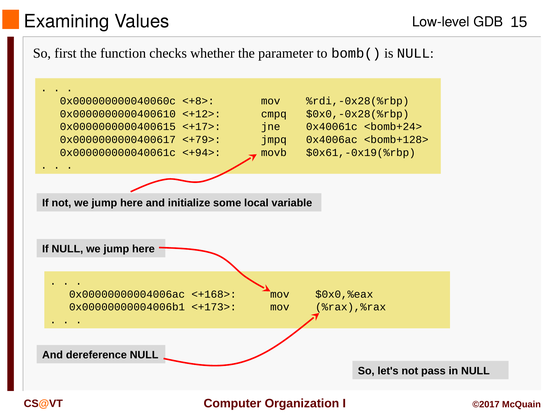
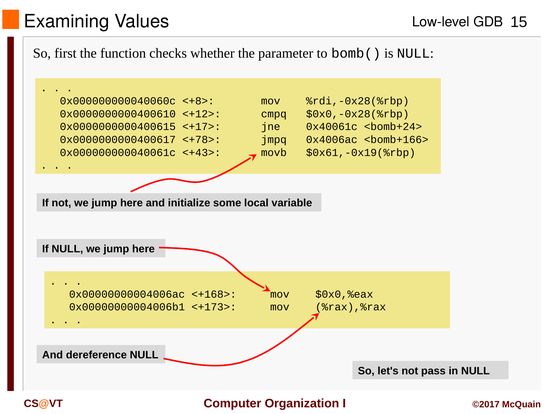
<+79>: <+79> -> <+78>
<bomb+128>: <bomb+128> -> <bomb+166>
<+94>: <+94> -> <+43>
